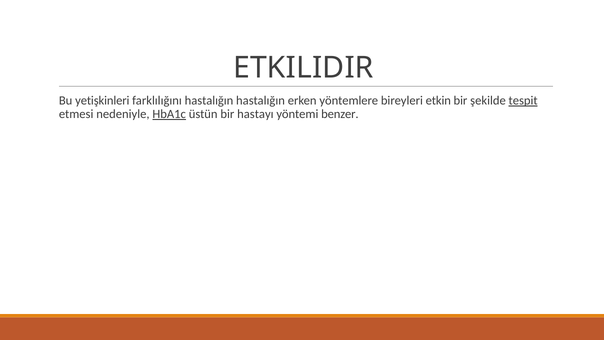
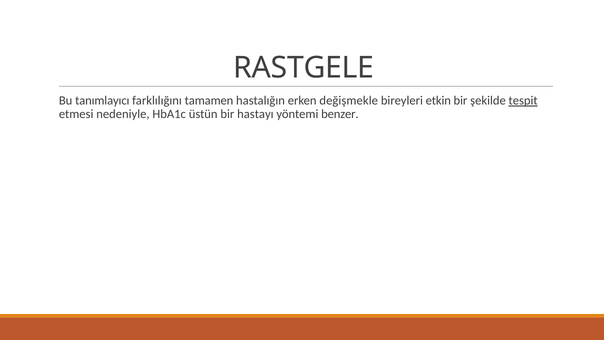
ETKILIDIR: ETKILIDIR -> RASTGELE
yetişkinleri: yetişkinleri -> tanımlayıcı
farklılığını hastalığın: hastalığın -> tamamen
yöntemlere: yöntemlere -> değişmekle
HbA1c underline: present -> none
